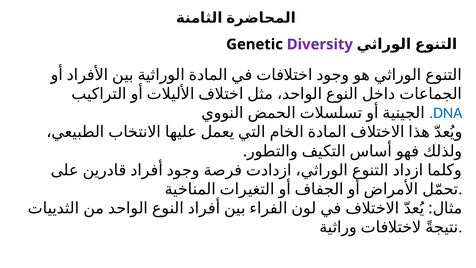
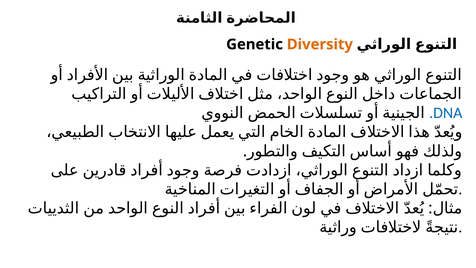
Diversity colour: purple -> orange
